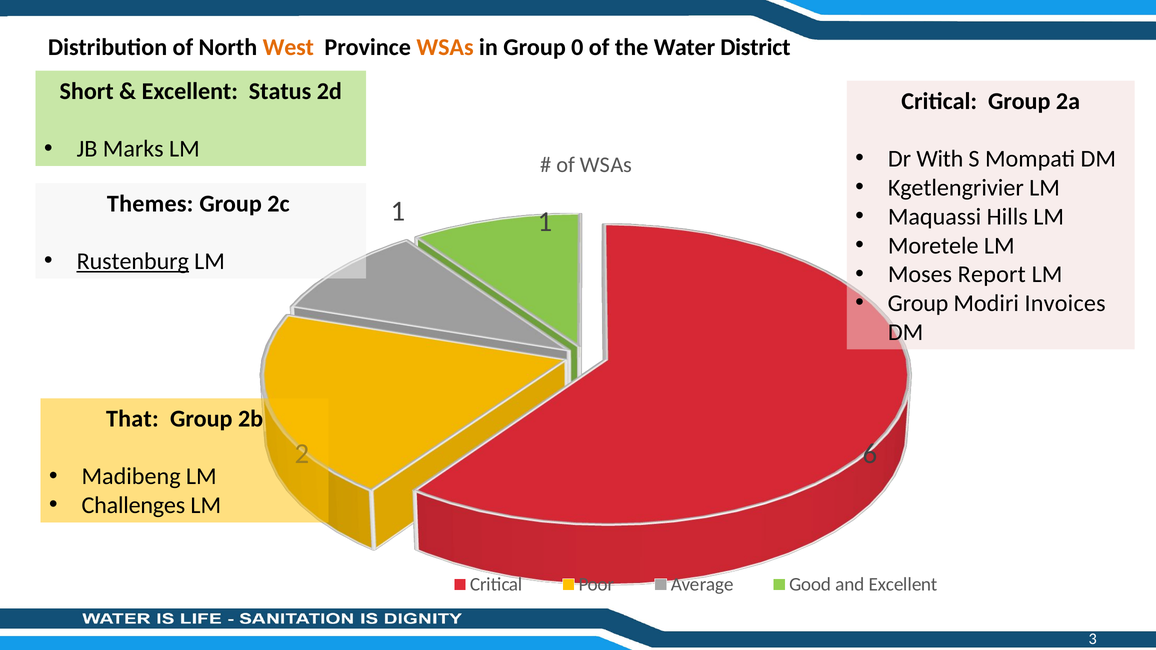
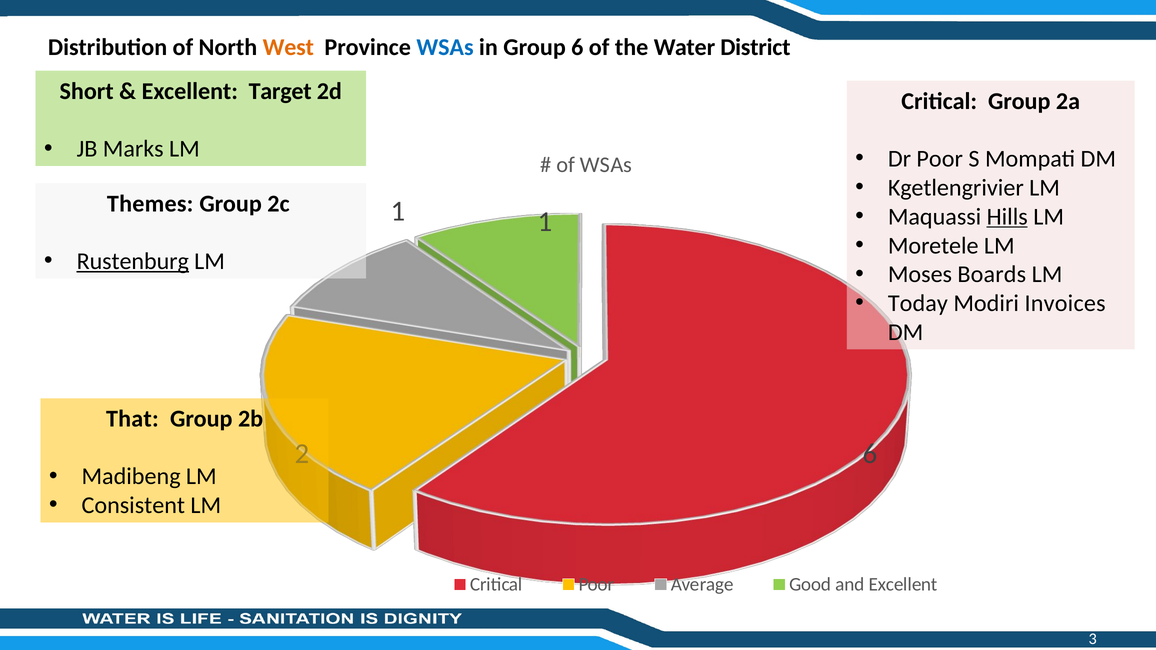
WSAs at (445, 47) colour: orange -> blue
Group 0: 0 -> 6
Status: Status -> Target
Dr With: With -> Poor
Hills underline: none -> present
Report: Report -> Boards
Group at (918, 303): Group -> Today
Challenges: Challenges -> Consistent
